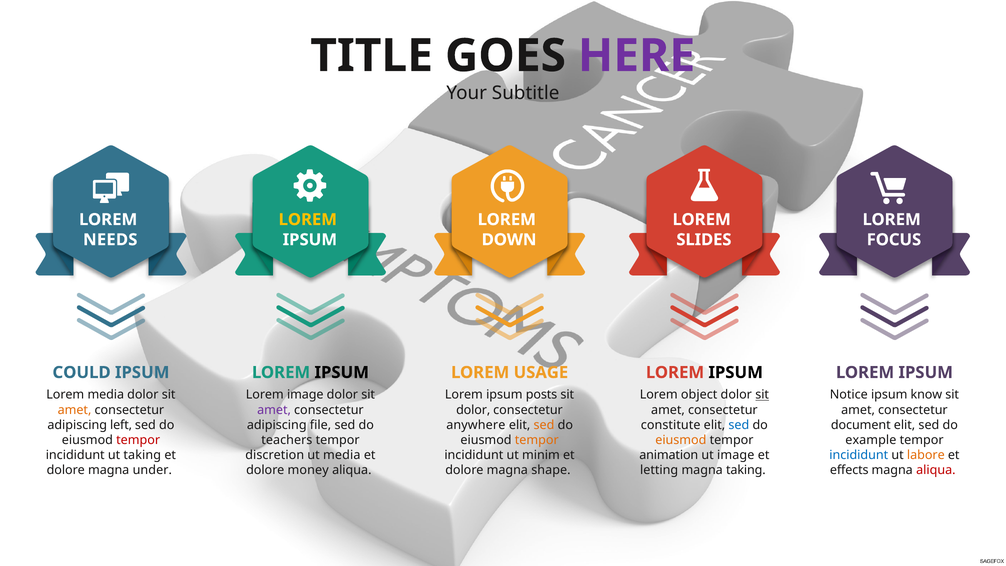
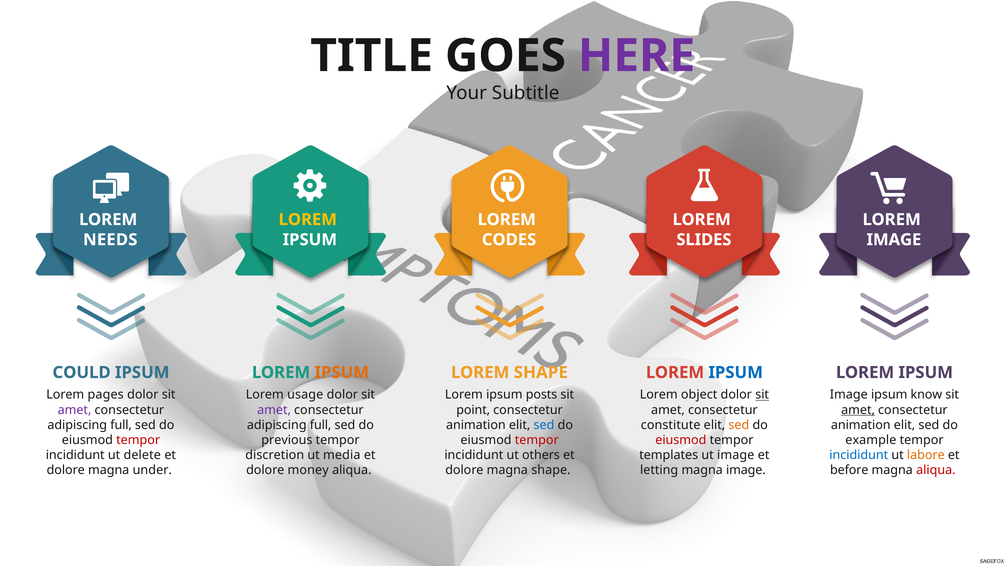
DOWN: DOWN -> CODES
FOCUS at (894, 240): FOCUS -> IMAGE
IPSUM at (342, 372) colour: black -> orange
LOREM USAGE: USAGE -> SHAPE
IPSUM at (736, 372) colour: black -> blue
Lorem media: media -> pages
Lorem image: image -> usage
Notice at (849, 395): Notice -> Image
amet at (75, 410) colour: orange -> purple
dolor at (473, 410): dolor -> point
amet at (858, 410) underline: none -> present
left at (121, 425): left -> full
file at (321, 425): file -> full
anywhere at (476, 425): anywhere -> animation
sed at (544, 425) colour: orange -> blue
sed at (739, 425) colour: blue -> orange
document at (861, 425): document -> animation
teachers: teachers -> previous
tempor at (537, 440) colour: orange -> red
eiusmod at (681, 440) colour: orange -> red
ut taking: taking -> delete
minim: minim -> others
animation: animation -> templates
magna taking: taking -> image
effects: effects -> before
